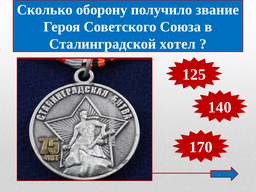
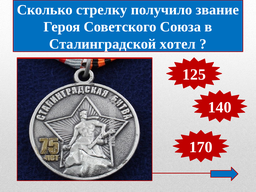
оборону: оборону -> стрелку
